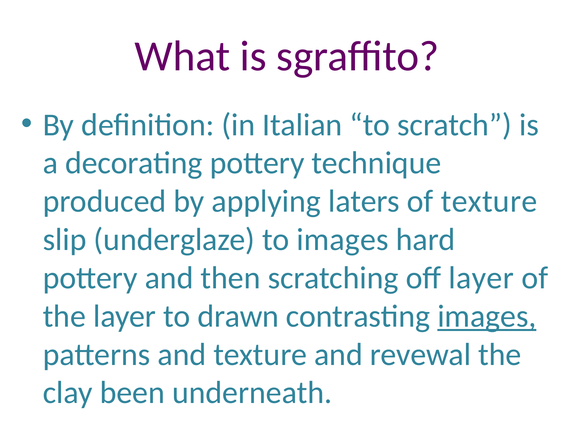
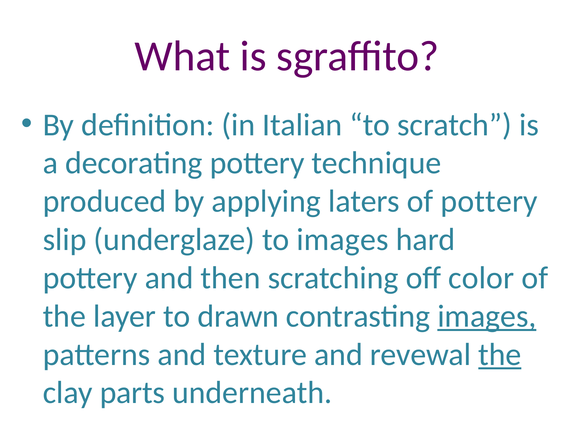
of texture: texture -> pottery
off layer: layer -> color
the at (500, 354) underline: none -> present
been: been -> parts
